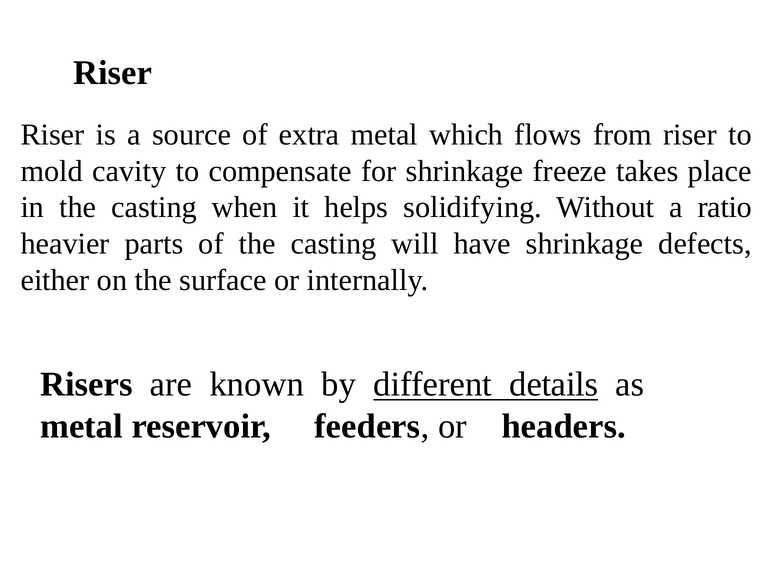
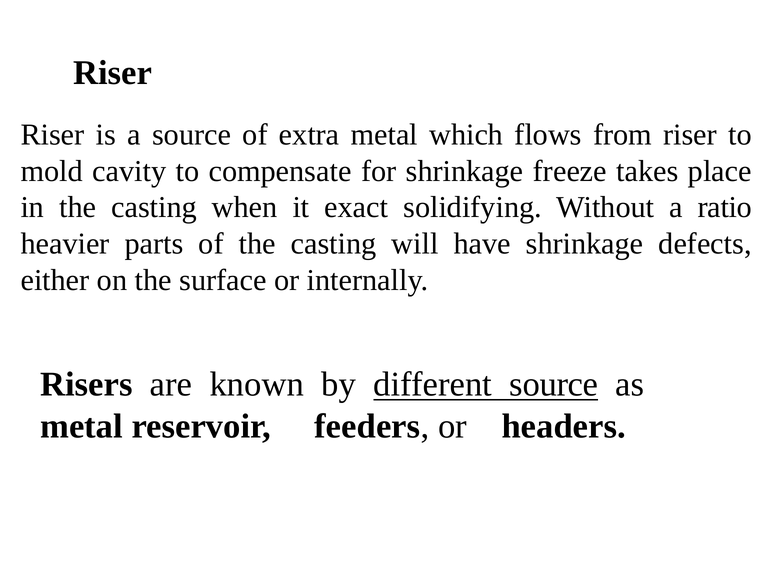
helps: helps -> exact
different details: details -> source
